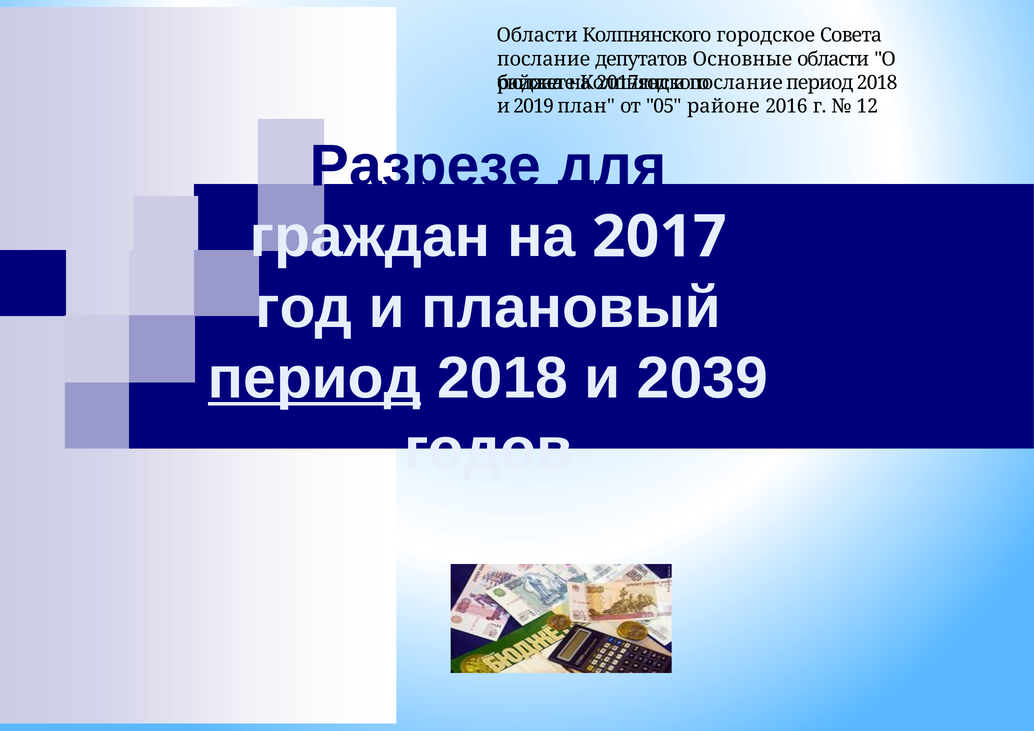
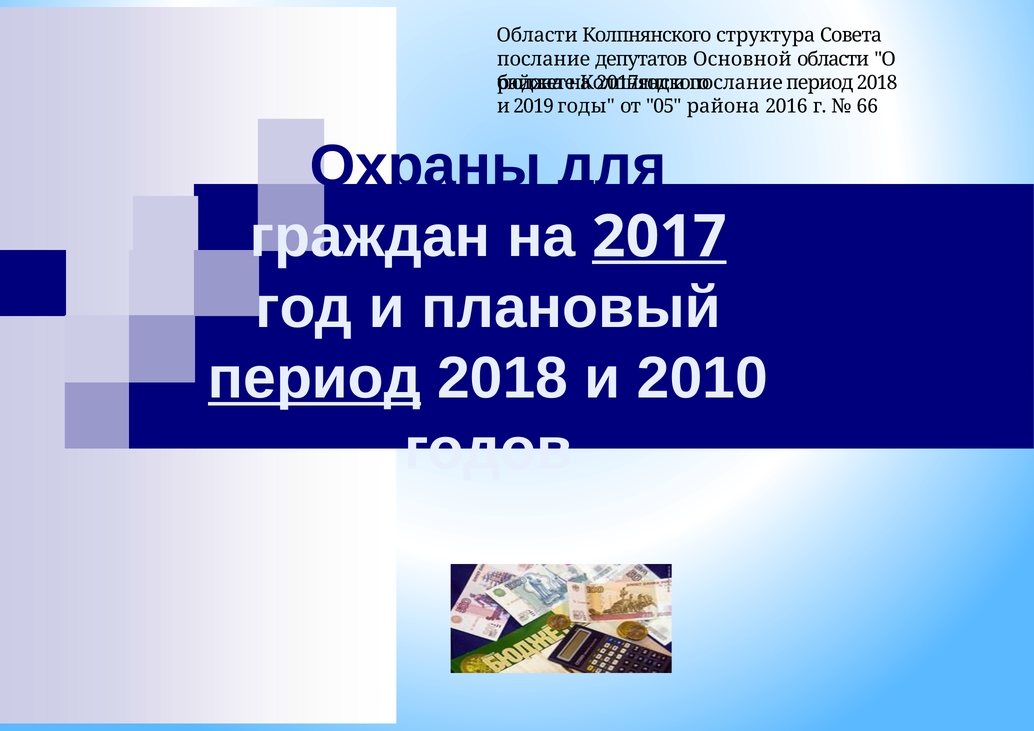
городское: городское -> структура
Основные: Основные -> Основной
план: план -> годы
05 районе: районе -> района
12: 12 -> 66
Разрезе: Разрезе -> Охраны
2017 underline: none -> present
2039: 2039 -> 2010
